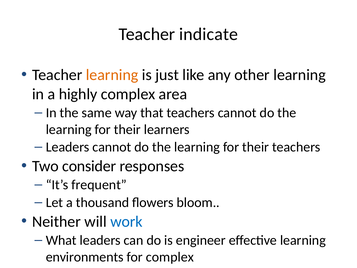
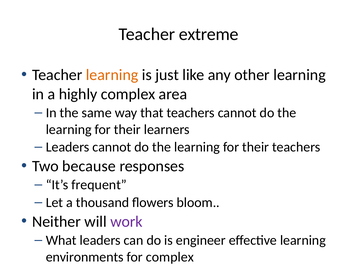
indicate: indicate -> extreme
consider: consider -> because
work colour: blue -> purple
